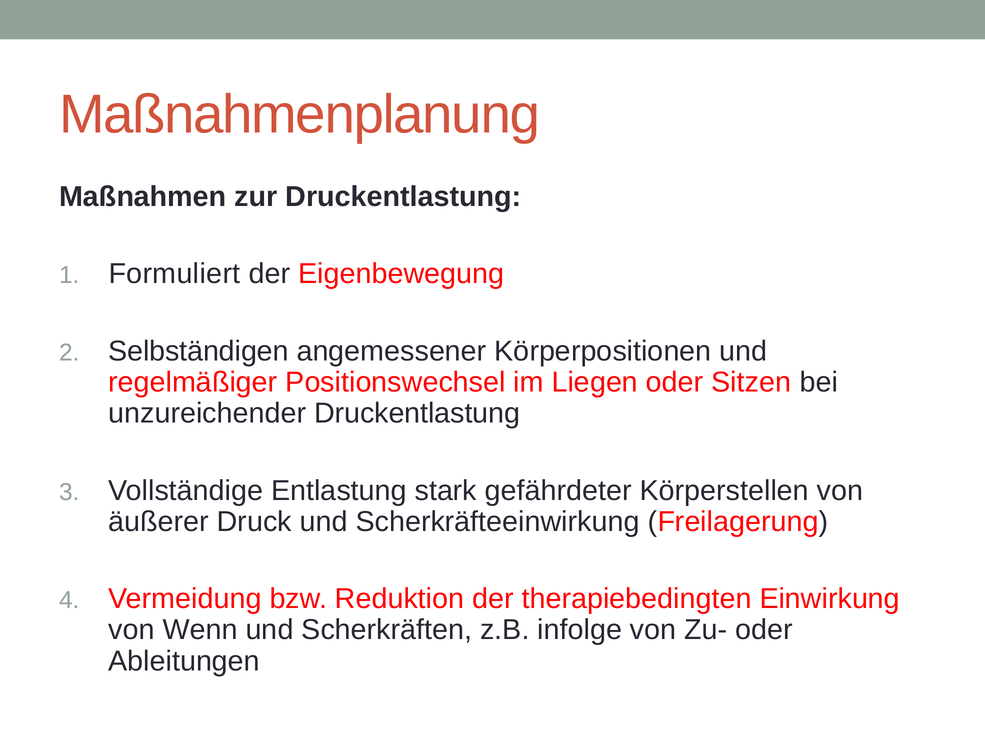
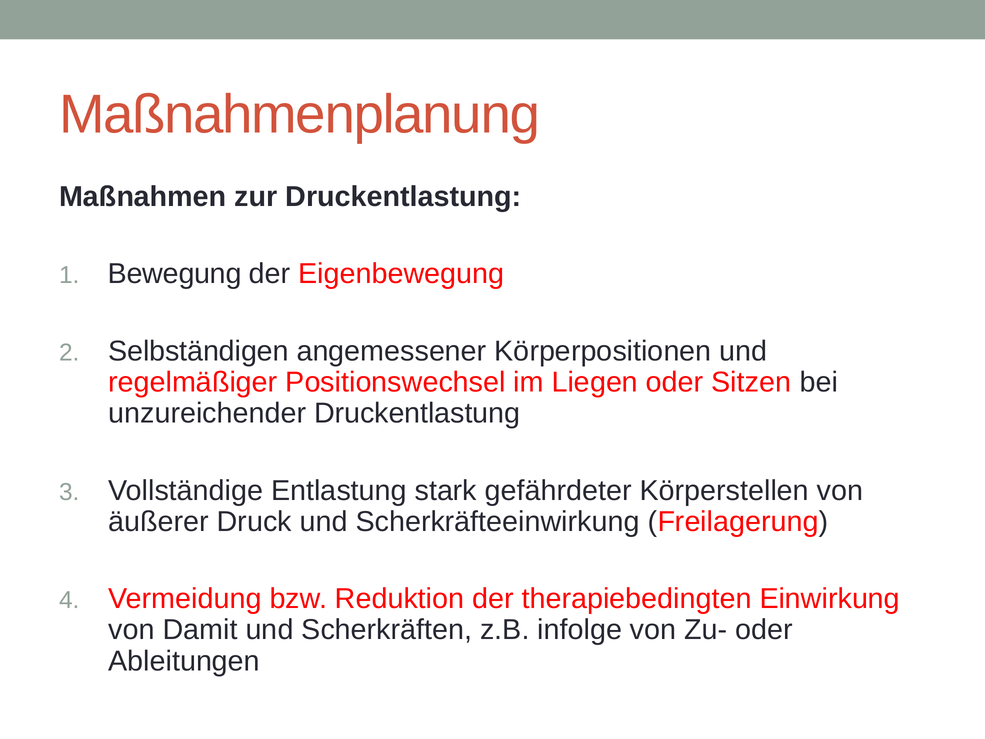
Formuliert: Formuliert -> Bewegung
Wenn: Wenn -> Damit
